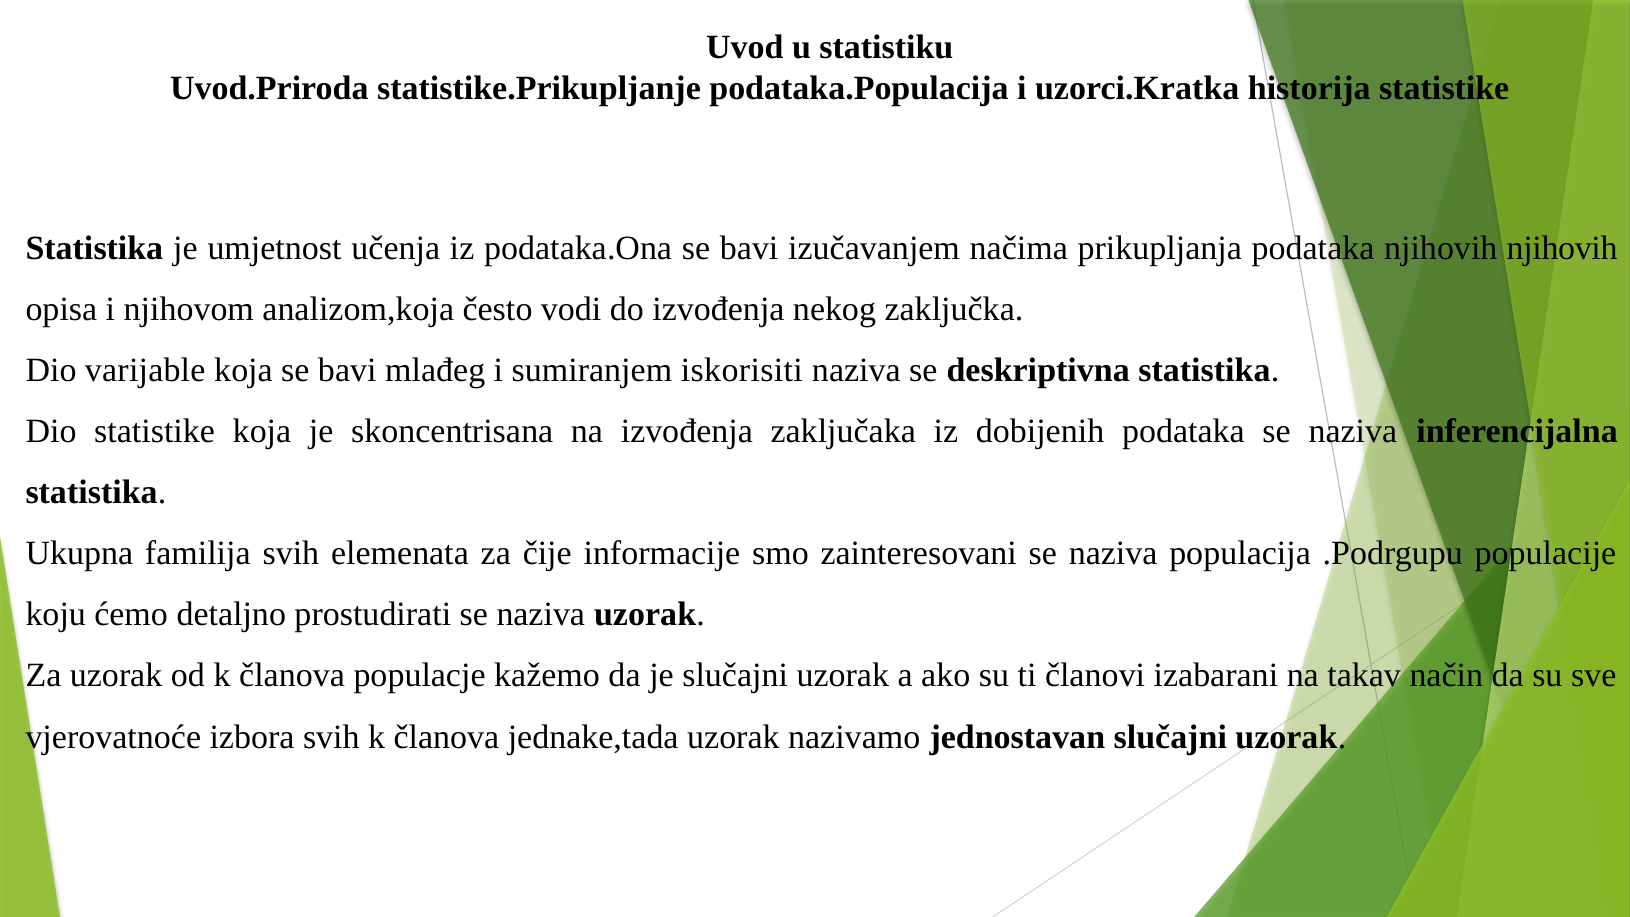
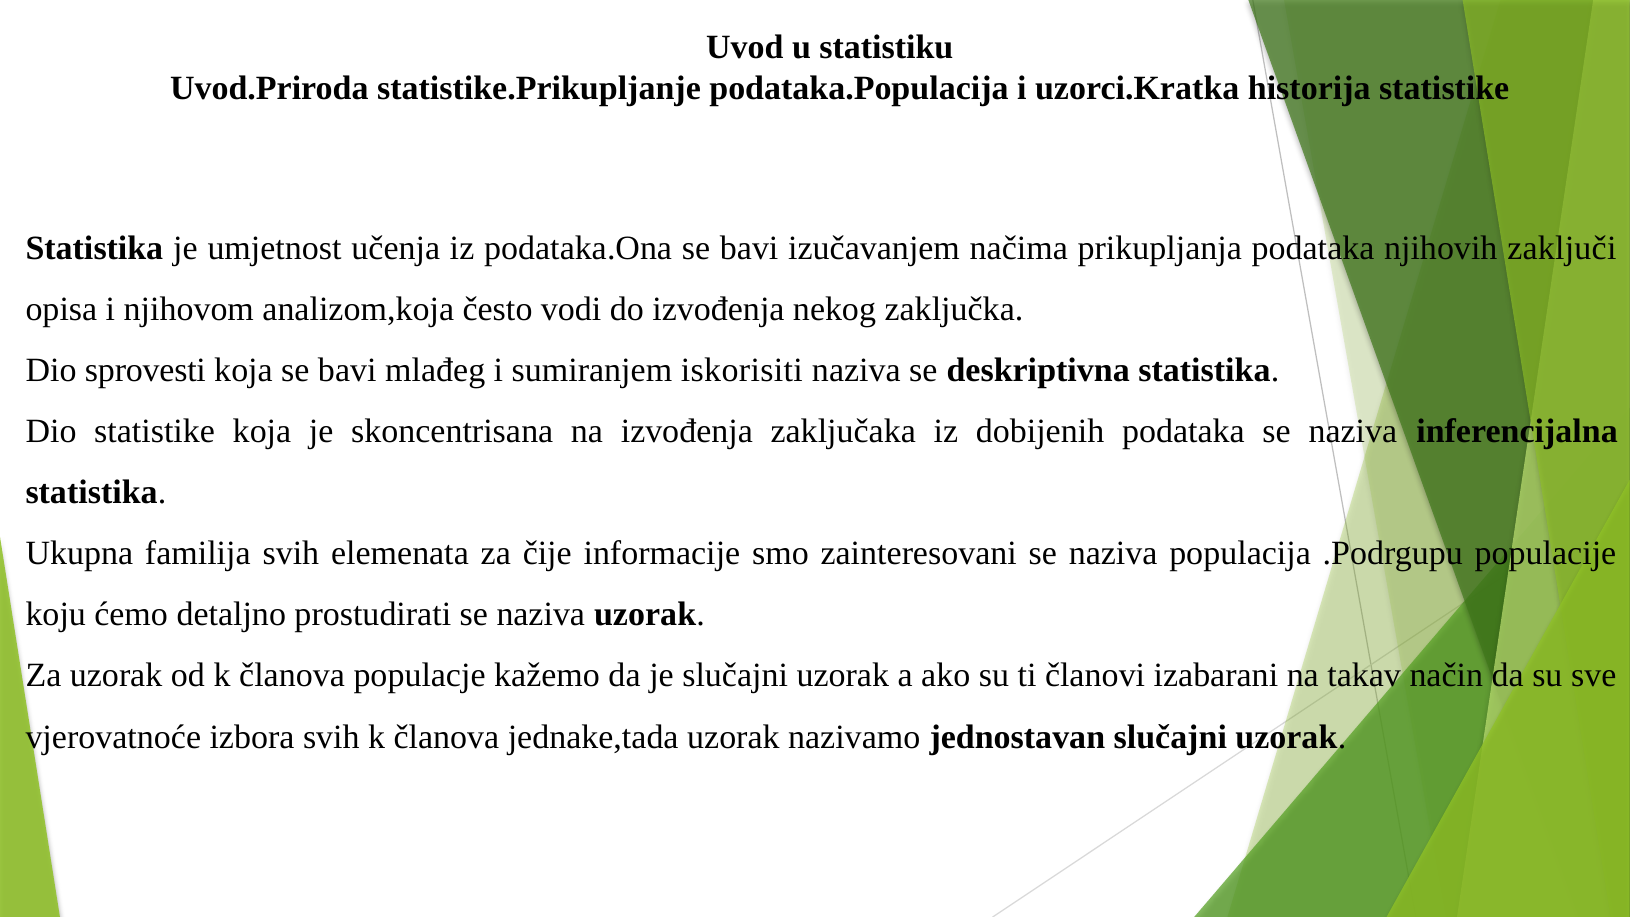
njihovih njihovih: njihovih -> zaključi
varijable: varijable -> sprovesti
